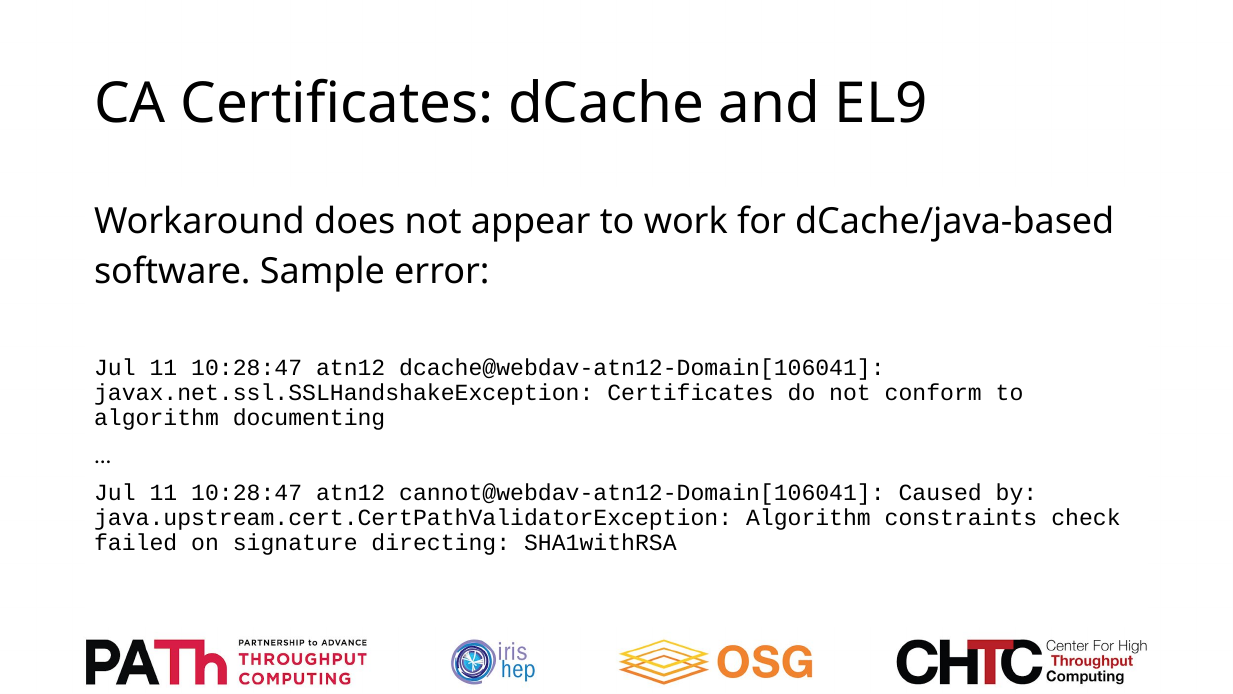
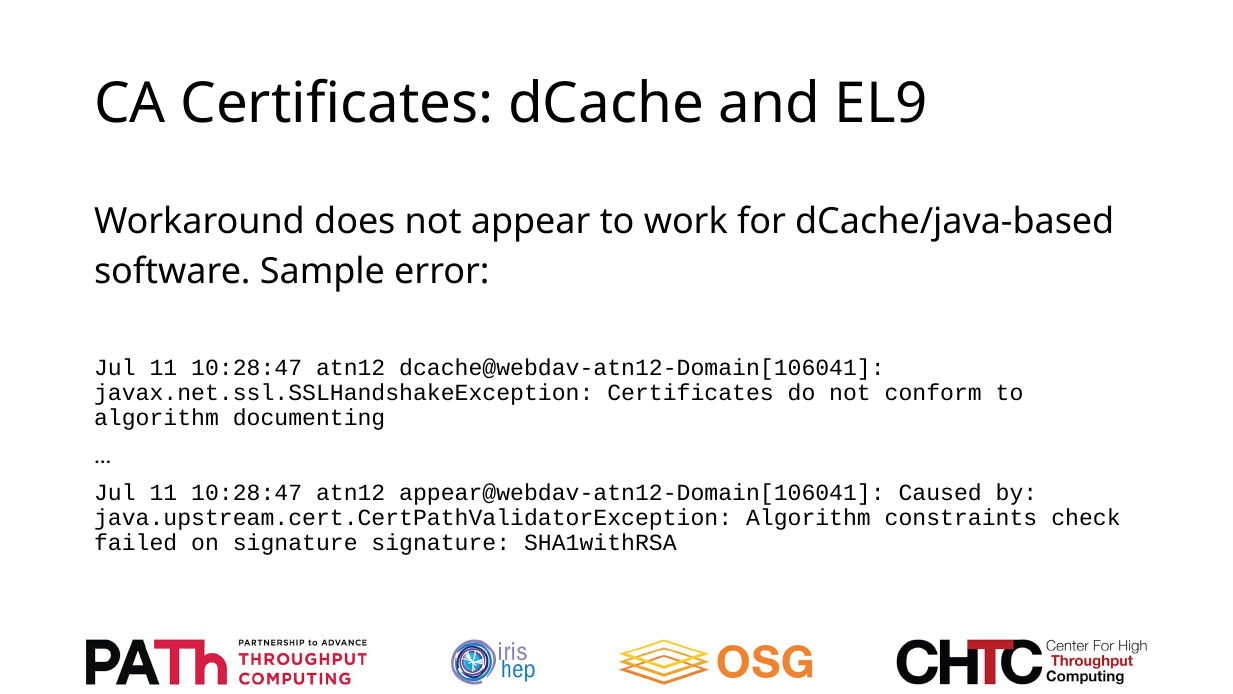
cannot@webdav-atn12-Domain[106041: cannot@webdav-atn12-Domain[106041 -> appear@webdav-atn12-Domain[106041
signature directing: directing -> signature
